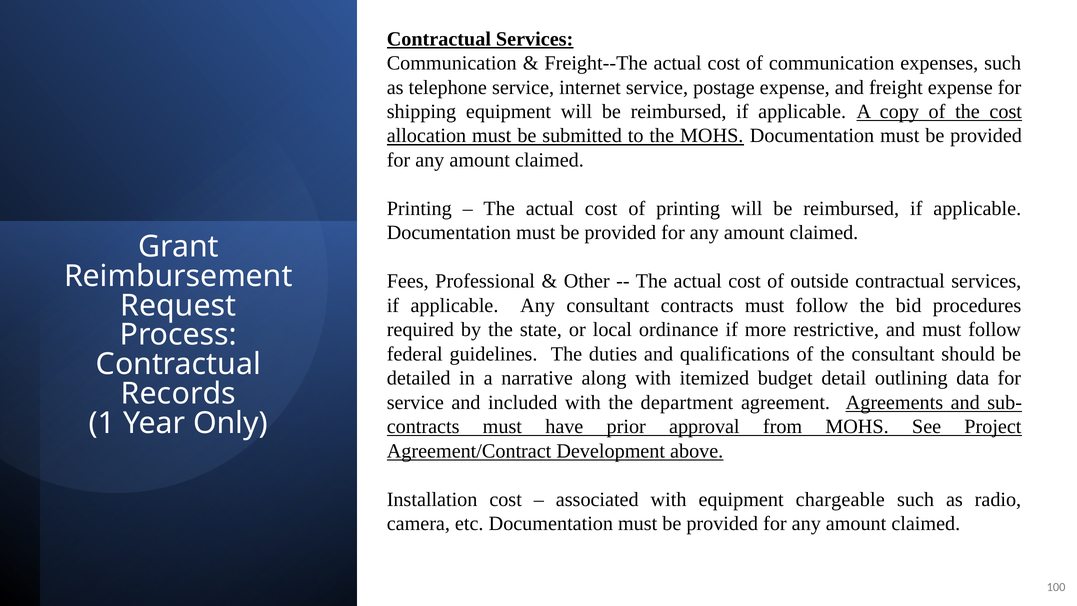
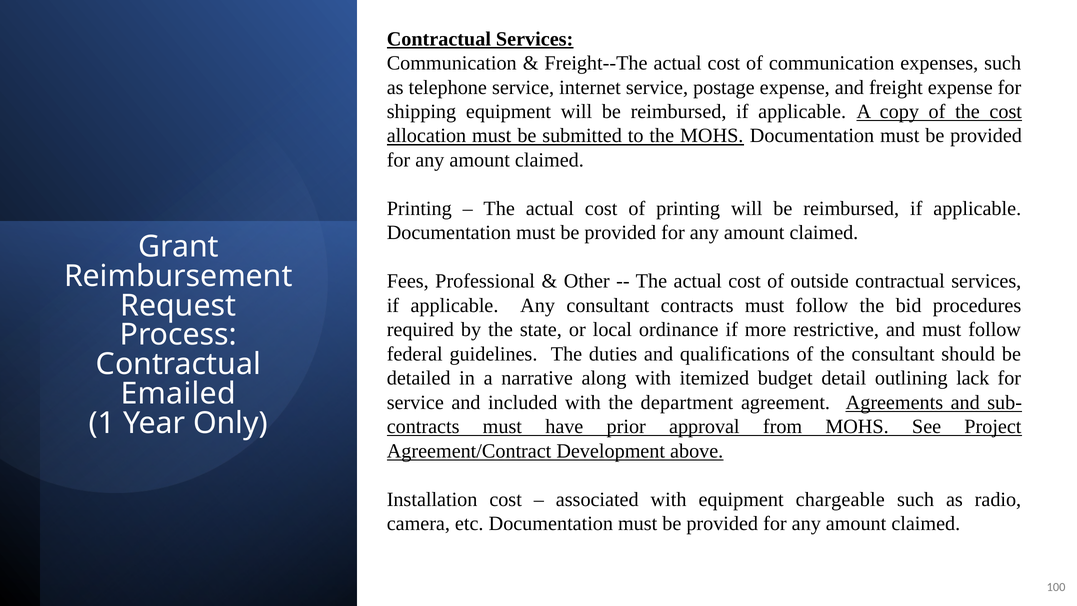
data: data -> lack
Records: Records -> Emailed
